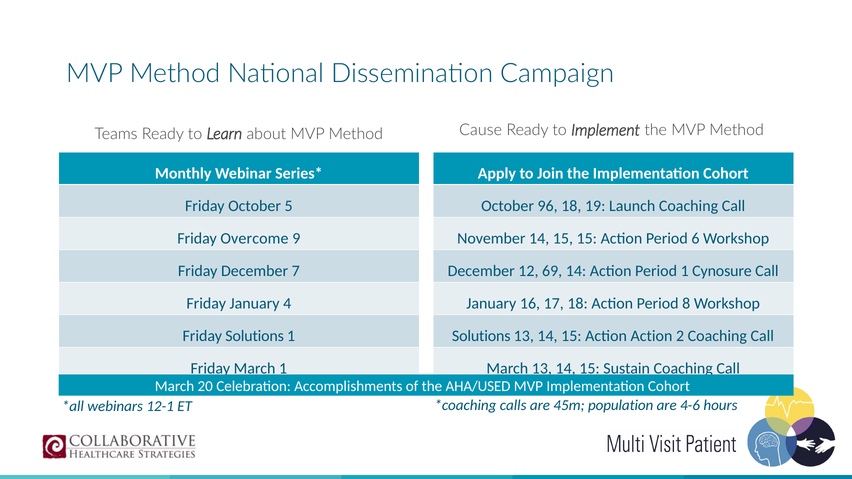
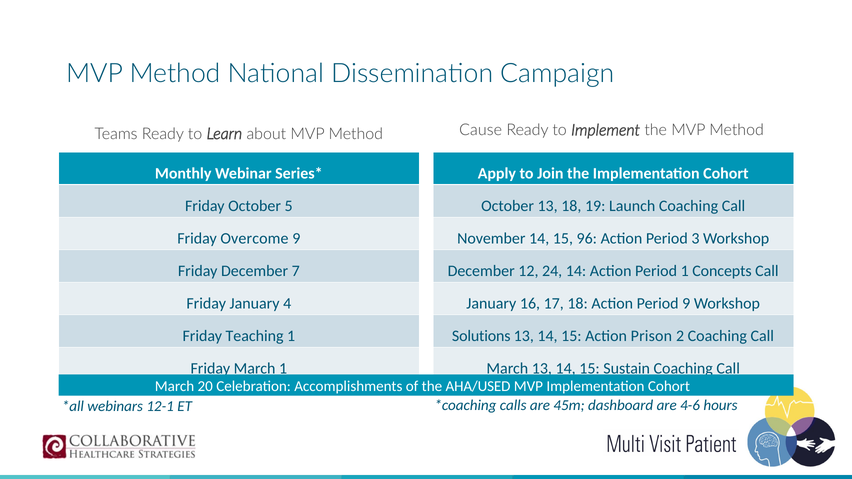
October 96: 96 -> 13
15 15: 15 -> 96
6: 6 -> 3
69: 69 -> 24
Cynosure: Cynosure -> Concepts
Period 8: 8 -> 9
Friday Solutions: Solutions -> Teaching
Action Action: Action -> Prison
population: population -> dashboard
